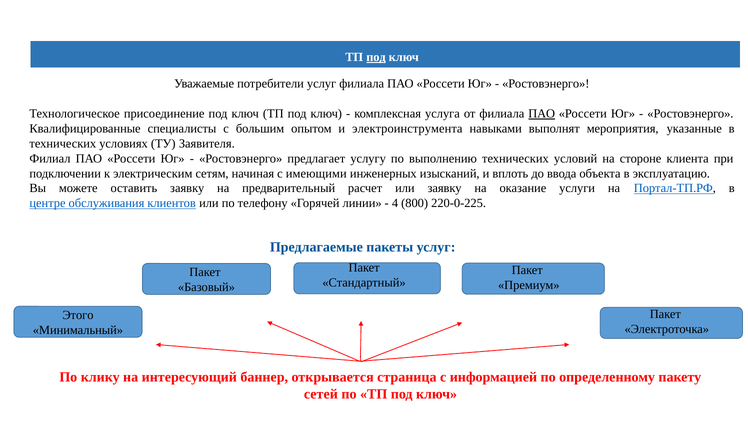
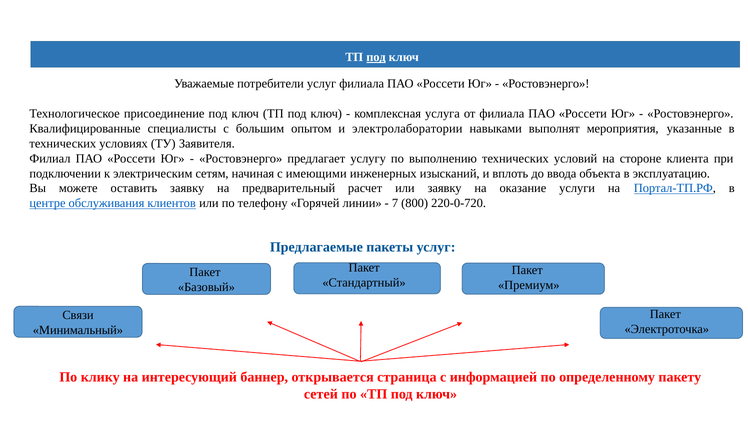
ПАО at (542, 113) underline: present -> none
электроинструмента: электроинструмента -> электролаборатории
4: 4 -> 7
220-0-225: 220-0-225 -> 220-0-720
Этого: Этого -> Связи
